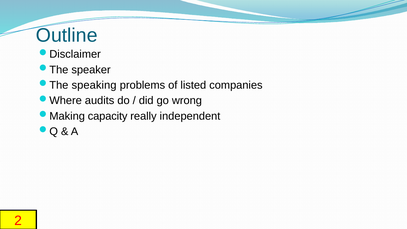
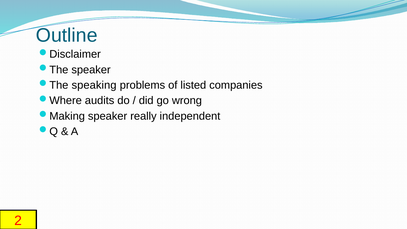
capacity at (108, 116): capacity -> speaker
